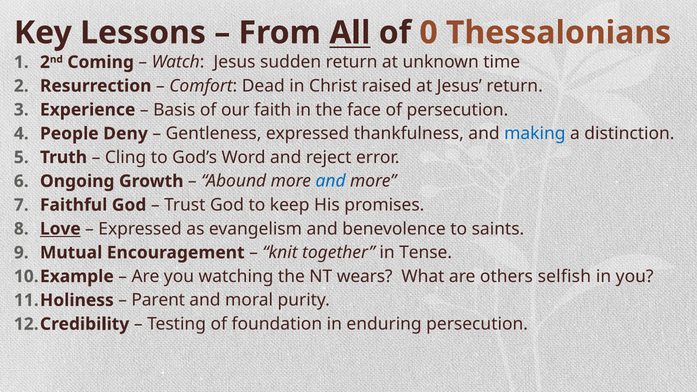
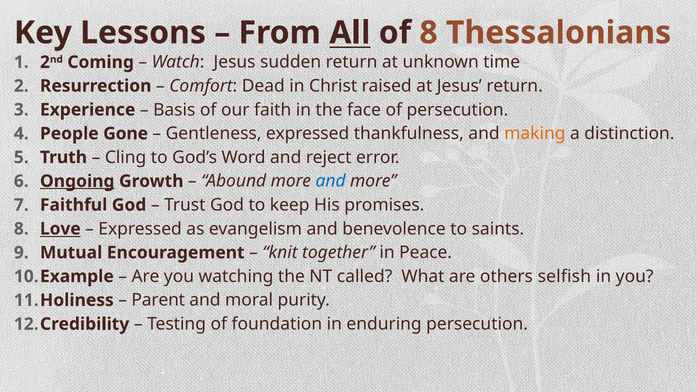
of 0: 0 -> 8
Deny: Deny -> Gone
making colour: blue -> orange
Ongoing underline: none -> present
Tense: Tense -> Peace
wears: wears -> called
